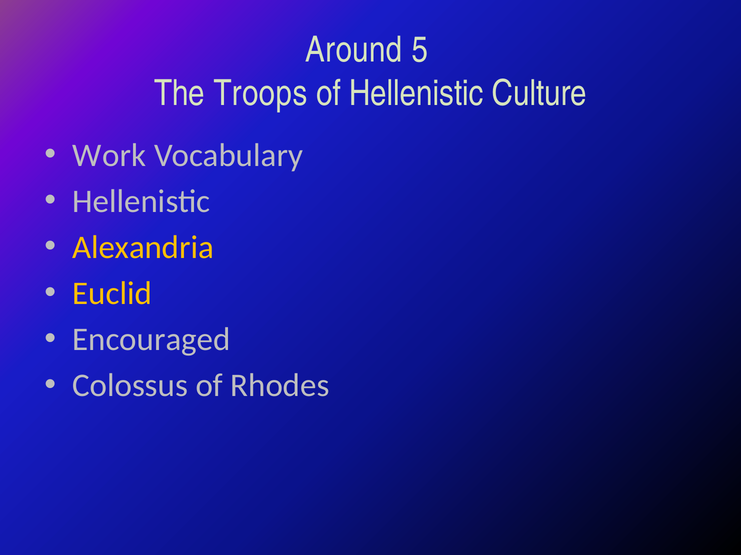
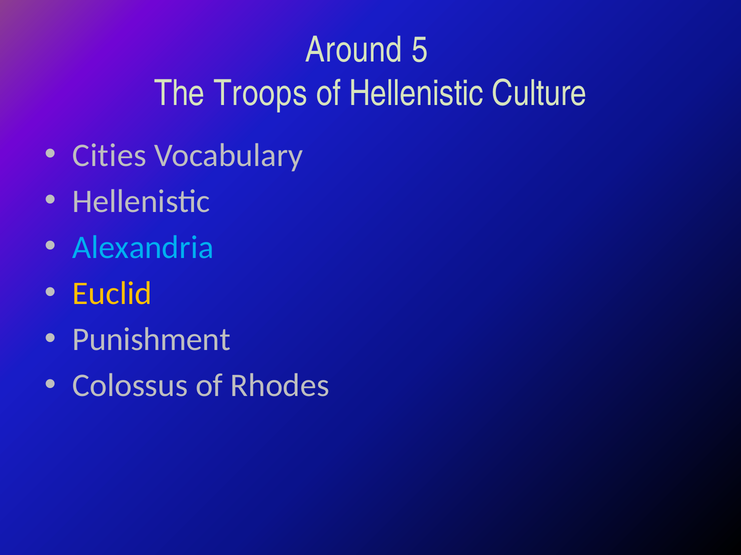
Work: Work -> Cities
Alexandria colour: yellow -> light blue
Encouraged: Encouraged -> Punishment
